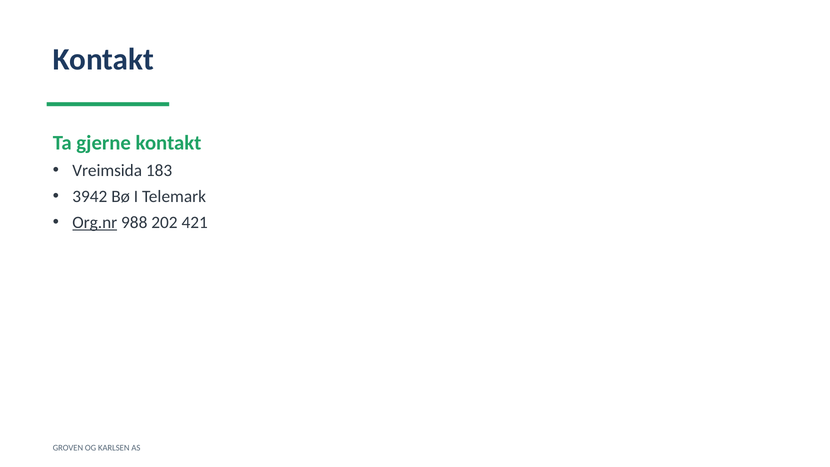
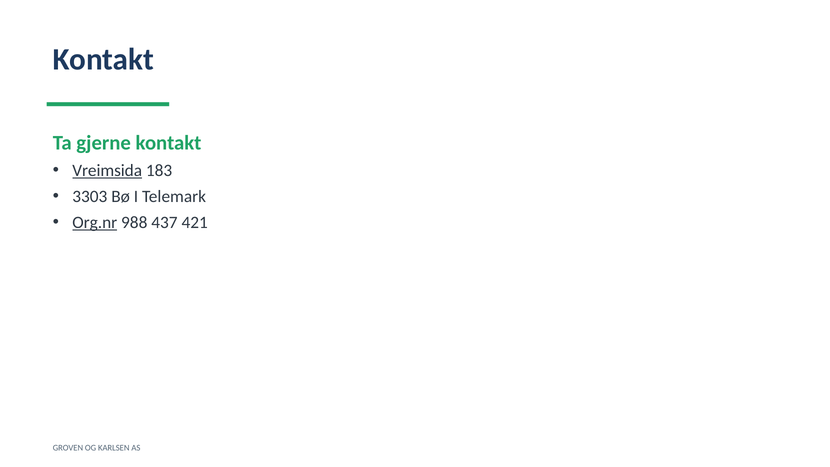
Vreimsida underline: none -> present
3942: 3942 -> 3303
202: 202 -> 437
